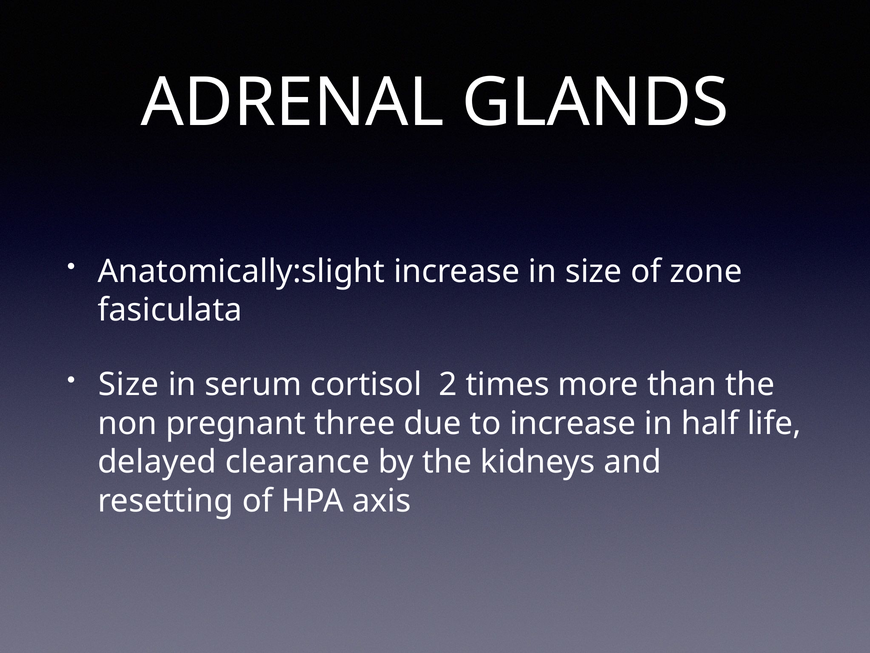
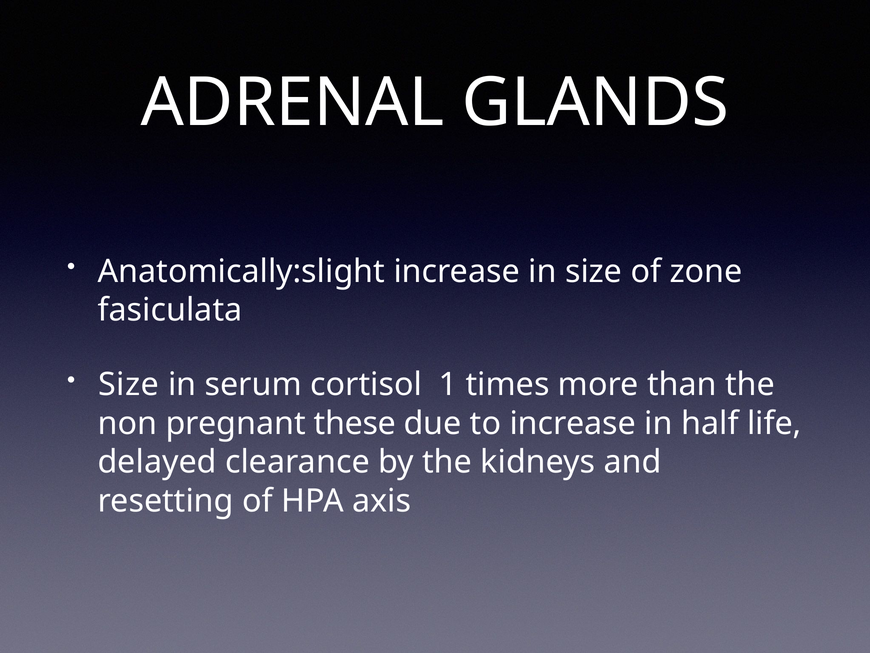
2: 2 -> 1
three: three -> these
